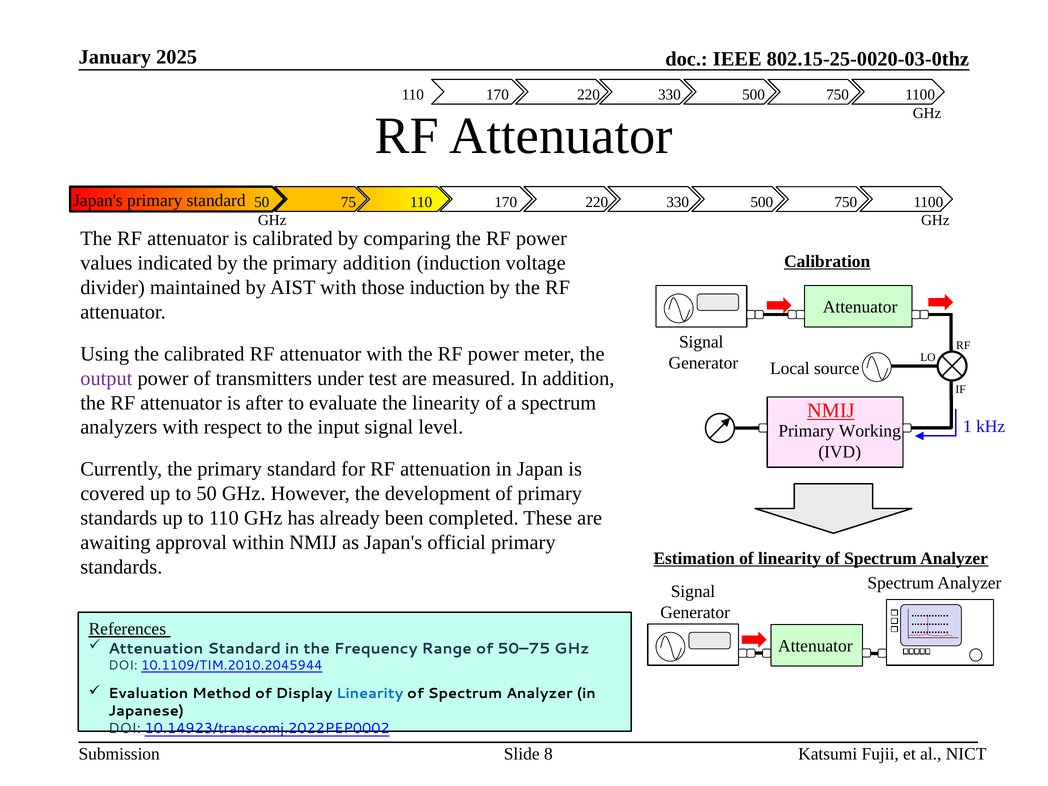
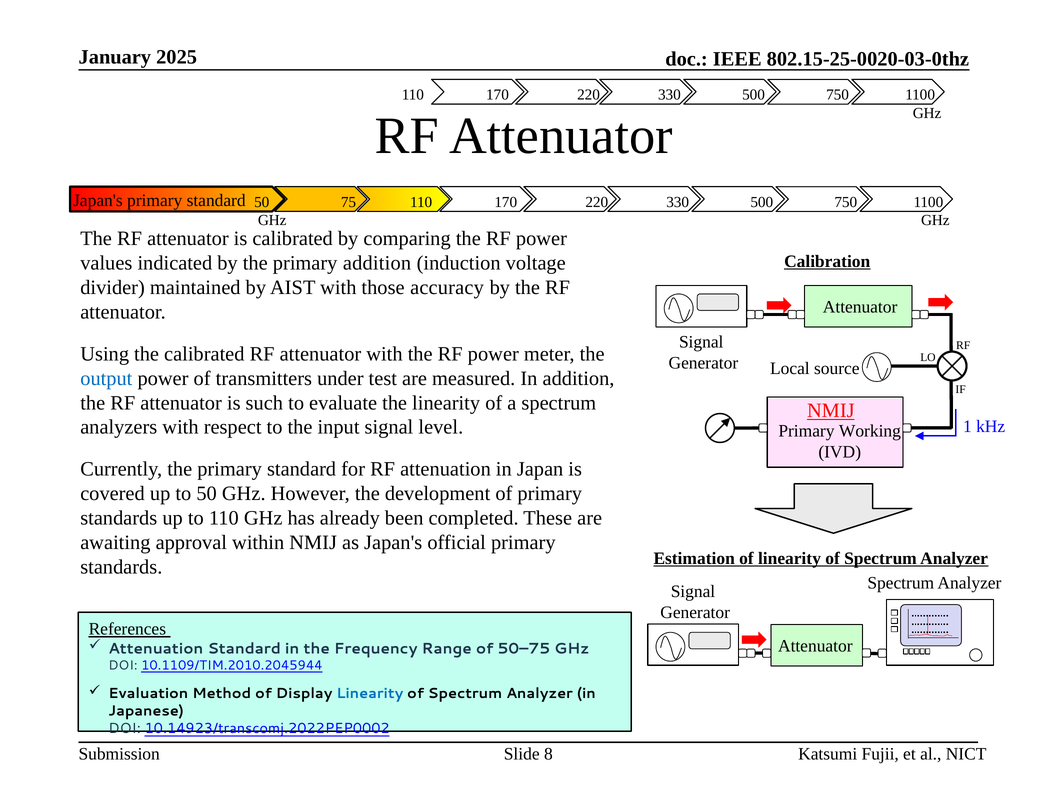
those induction: induction -> accuracy
output colour: purple -> blue
after: after -> such
